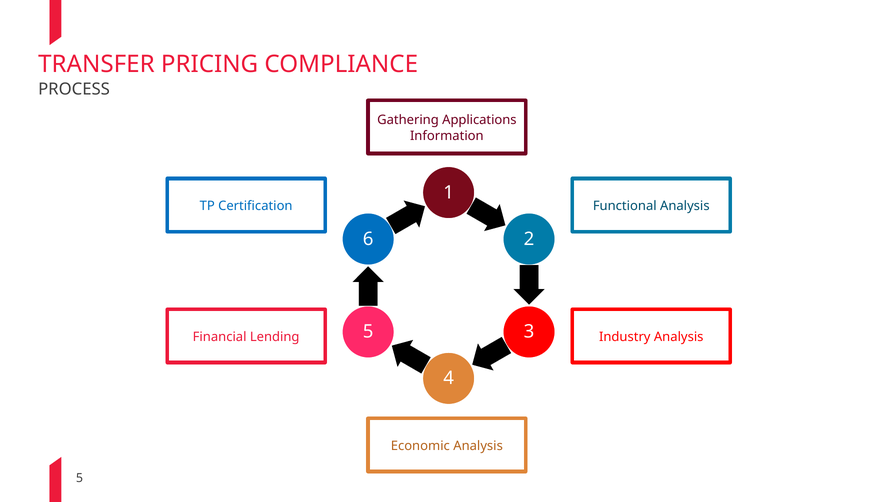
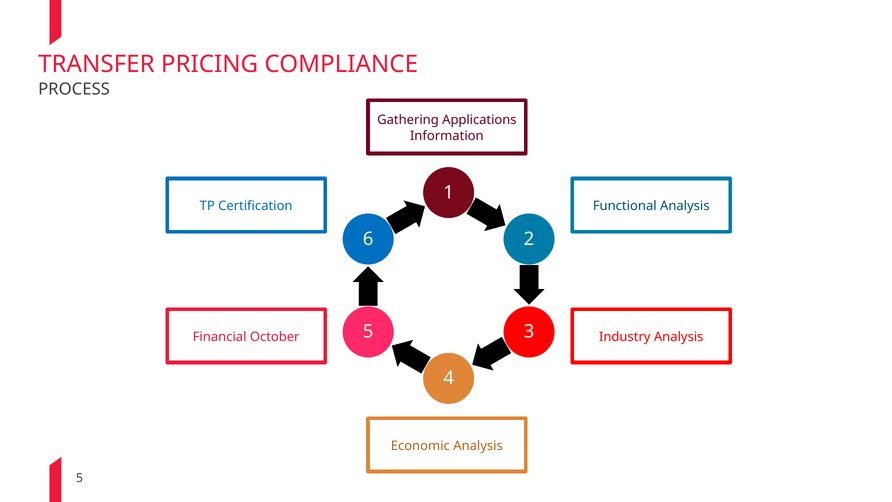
Lending: Lending -> October
